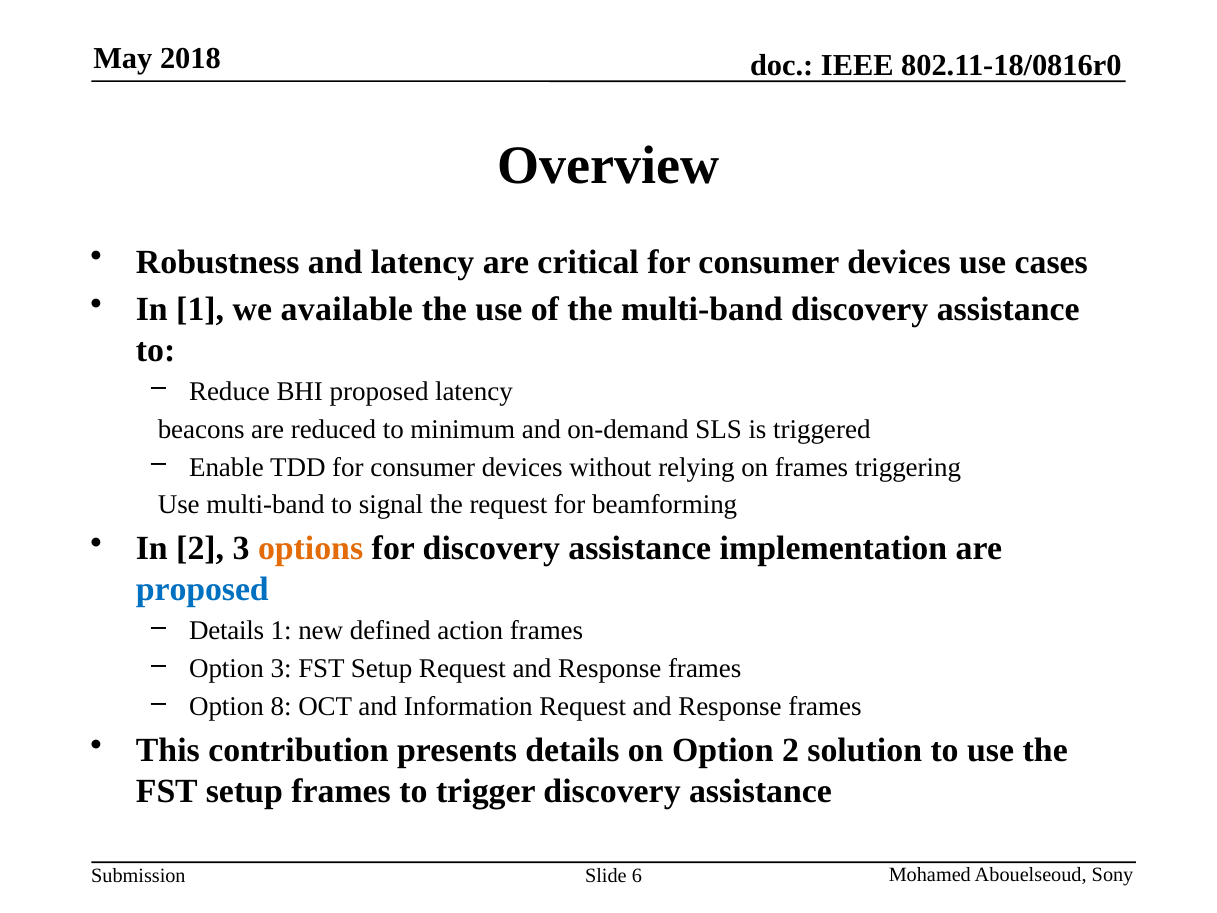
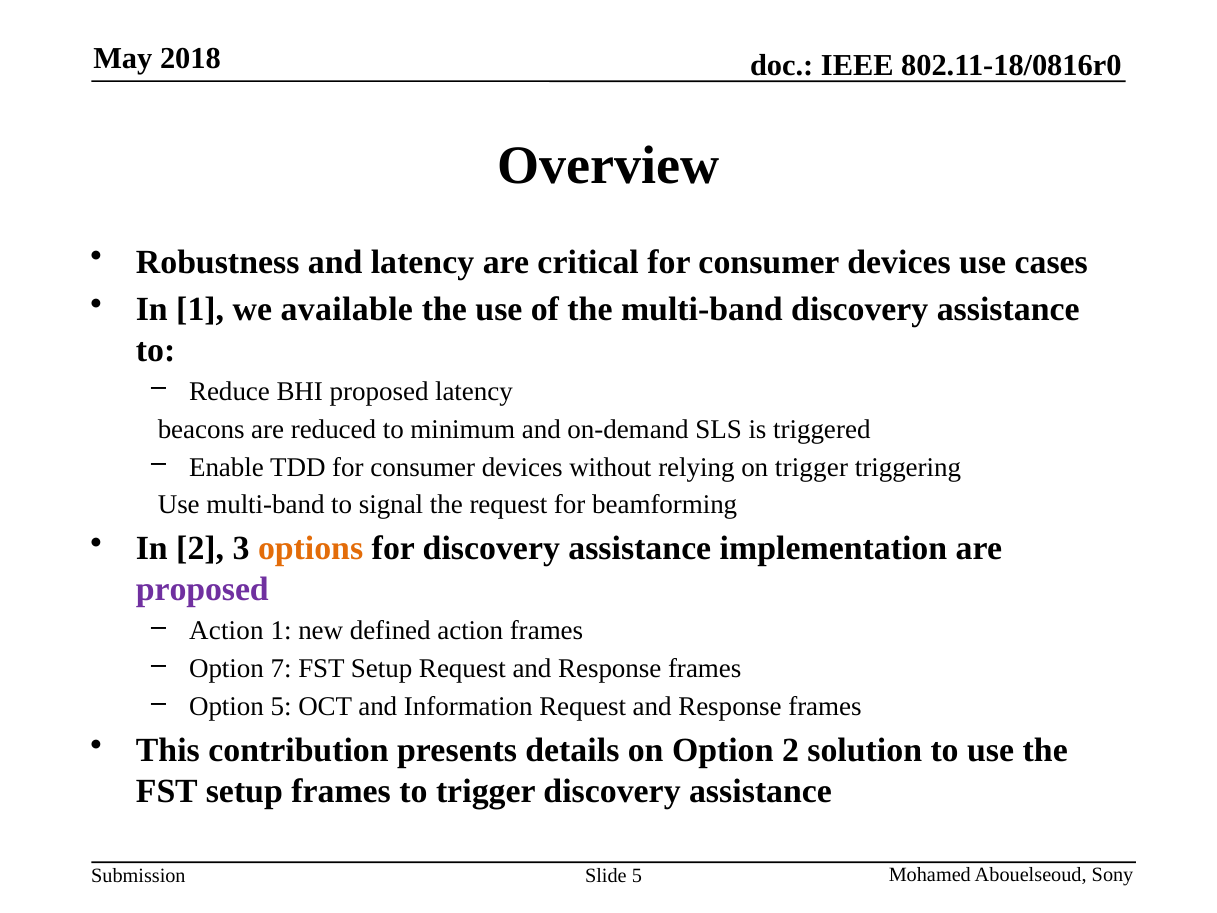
on frames: frames -> trigger
proposed at (202, 589) colour: blue -> purple
Details at (227, 631): Details -> Action
Option 3: 3 -> 7
Option 8: 8 -> 5
Slide 6: 6 -> 5
